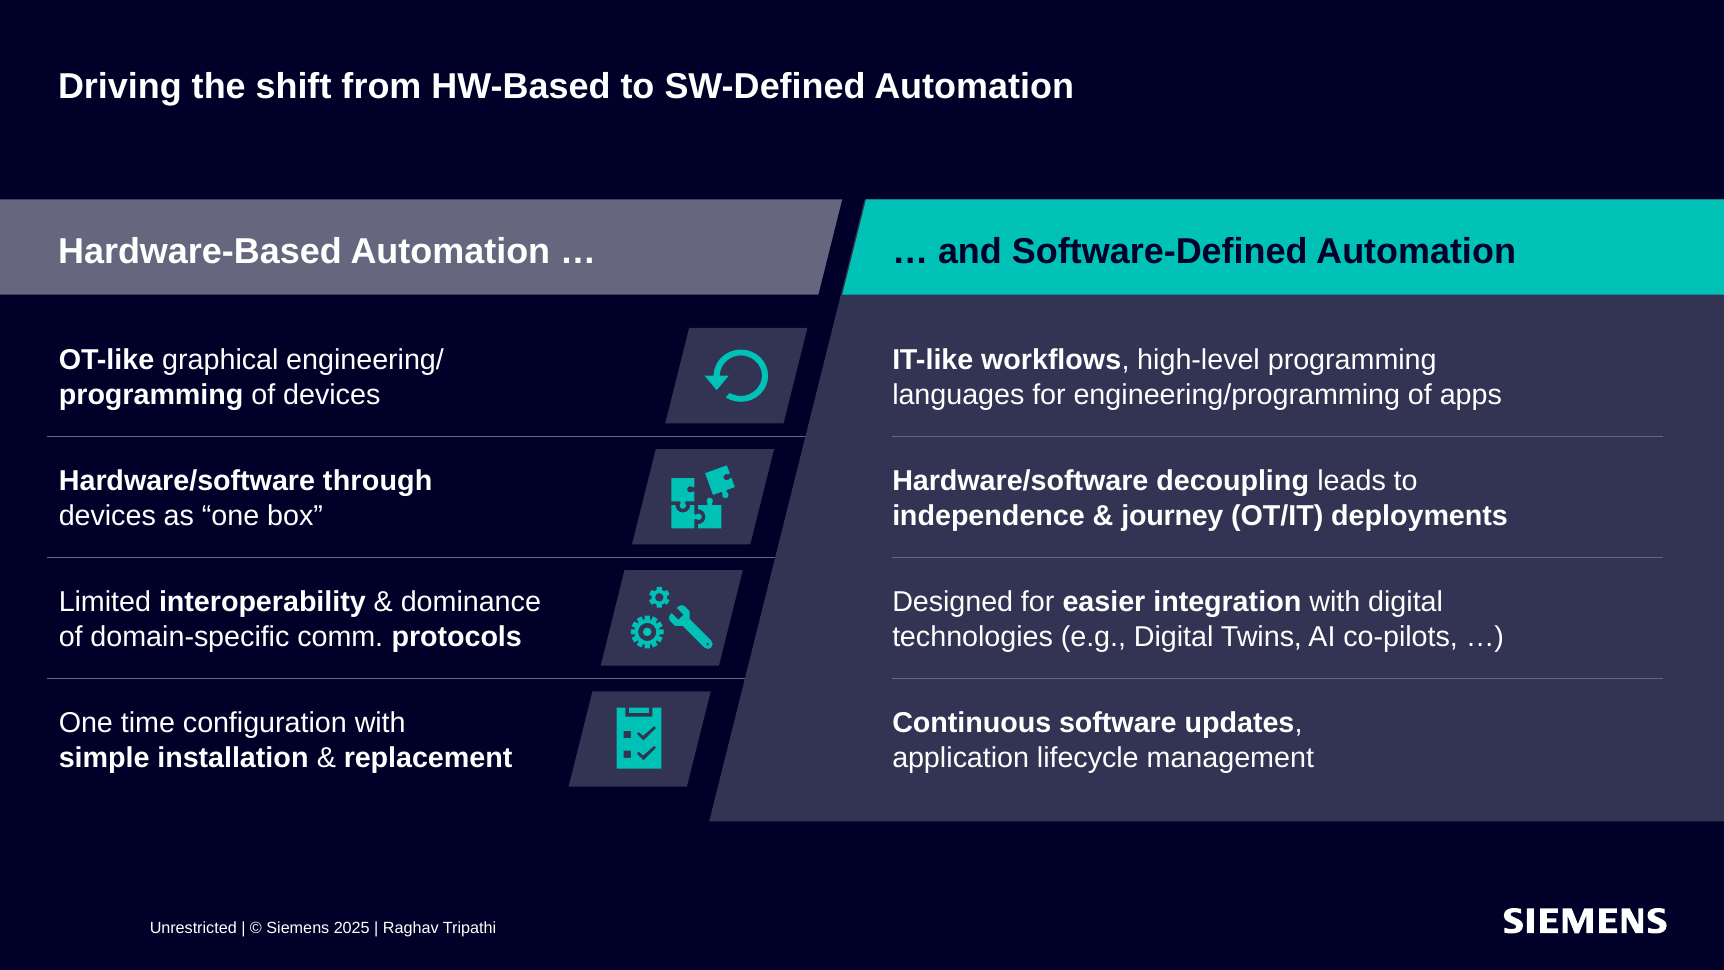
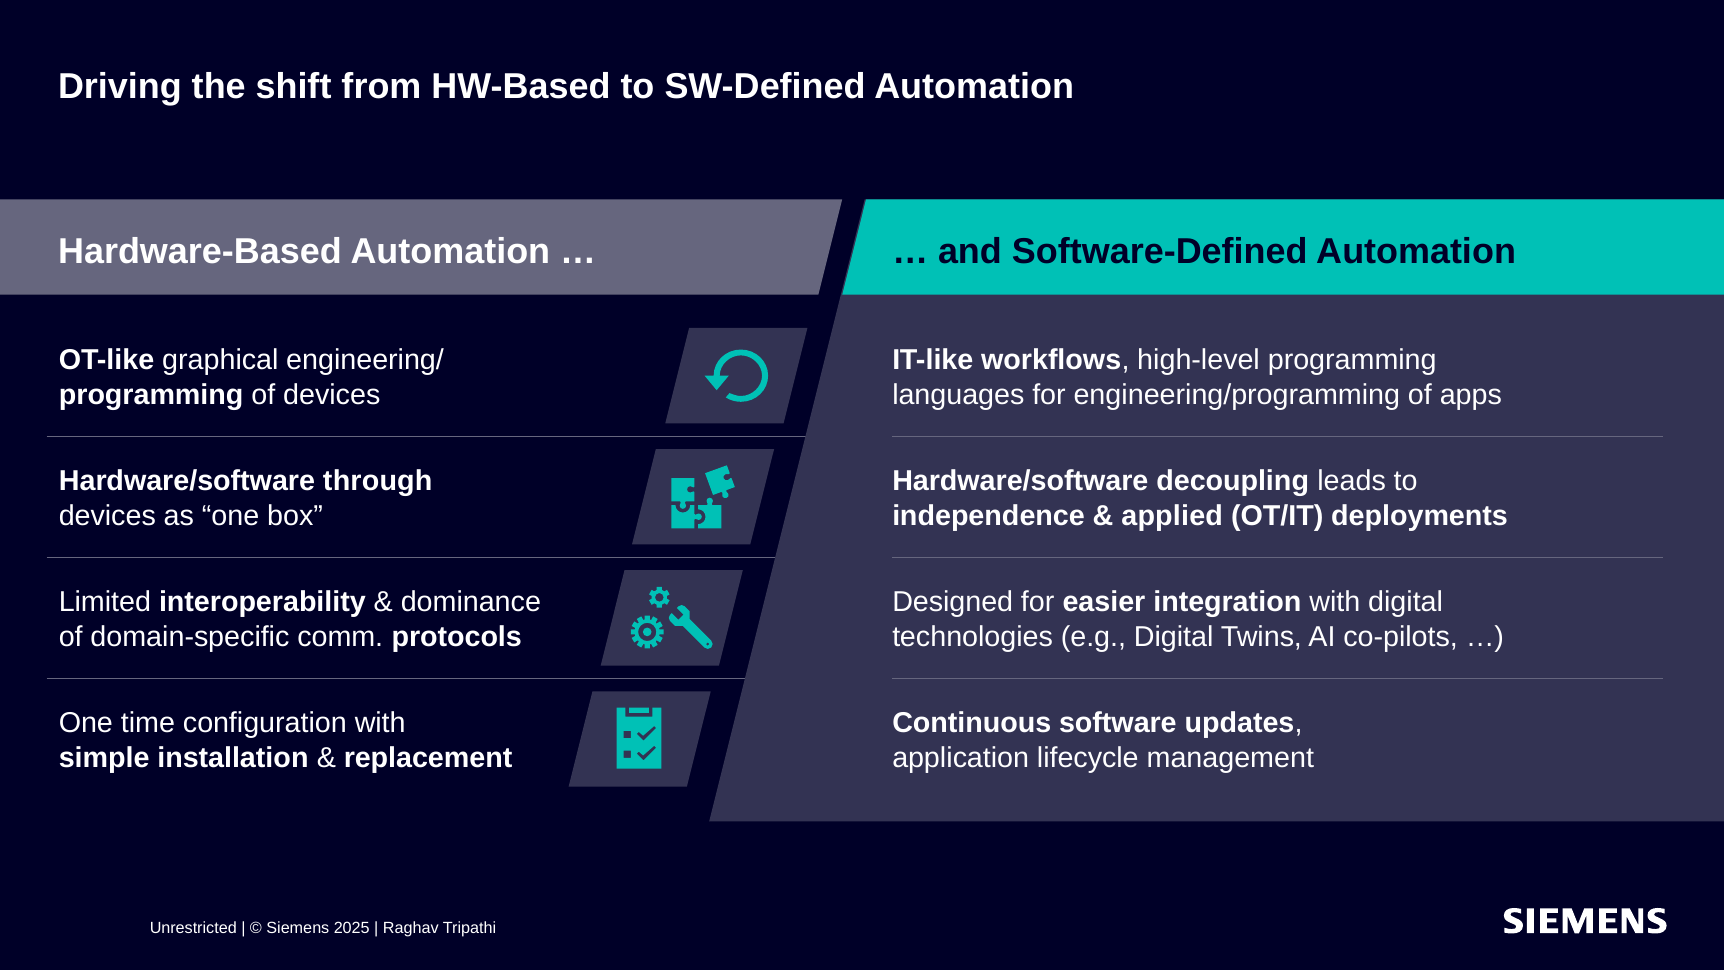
journey: journey -> applied
